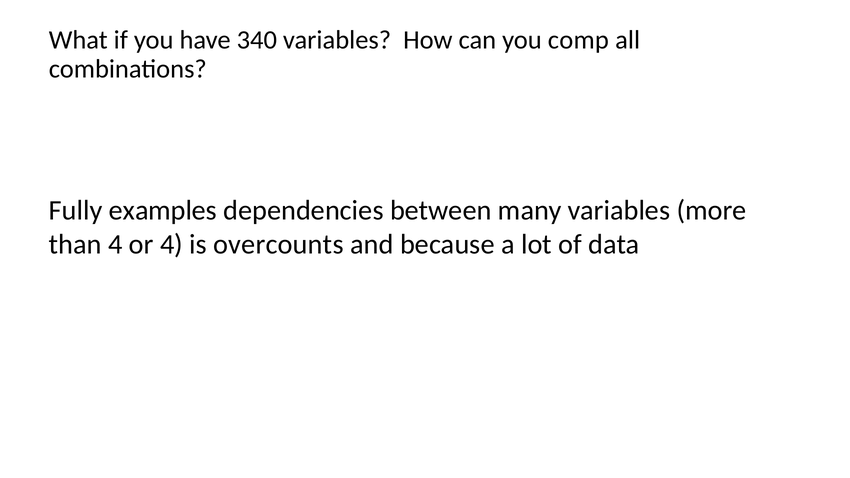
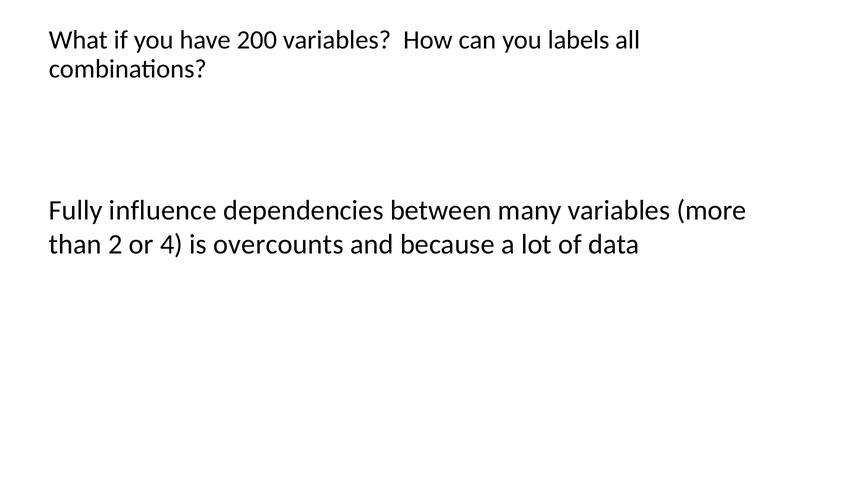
340: 340 -> 200
comp: comp -> labels
examples: examples -> influence
than 4: 4 -> 2
